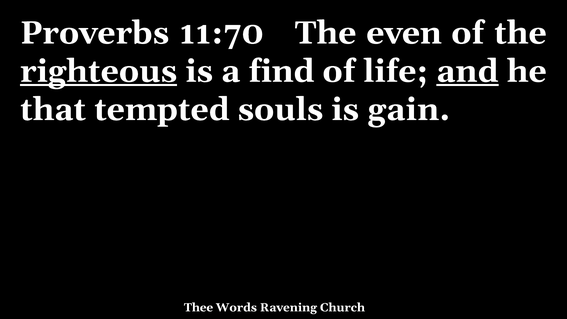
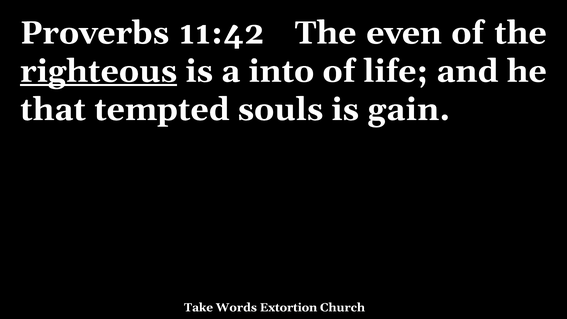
11:70: 11:70 -> 11:42
find: find -> into
and underline: present -> none
Thee: Thee -> Take
Ravening: Ravening -> Extortion
